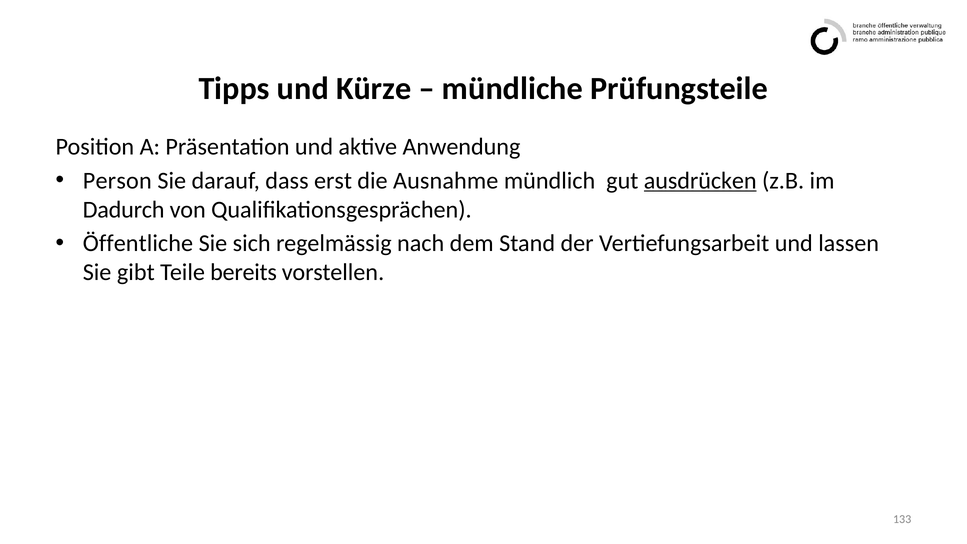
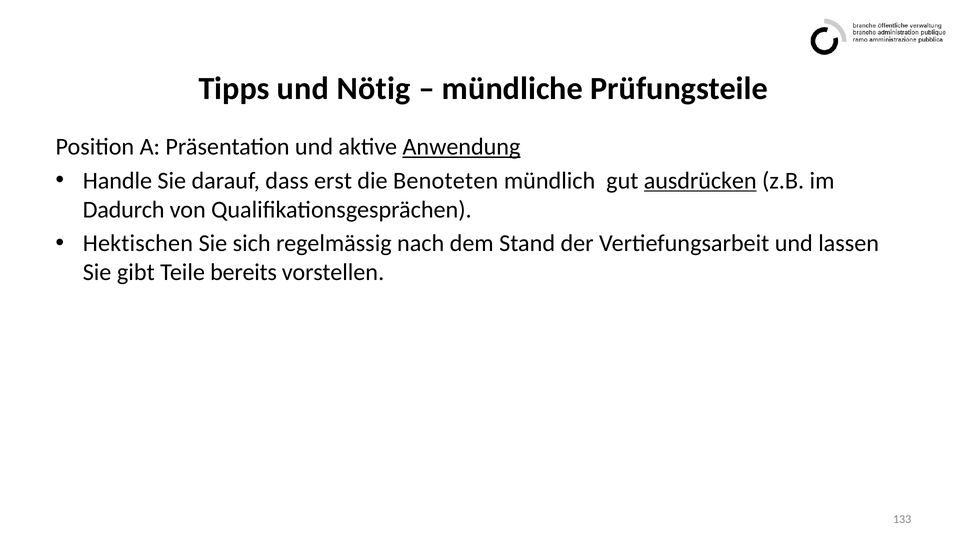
Kürze: Kürze -> Nötig
Anwendung underline: none -> present
Person: Person -> Handle
Ausnahme: Ausnahme -> Benoteten
Öffentliche: Öffentliche -> Hektischen
